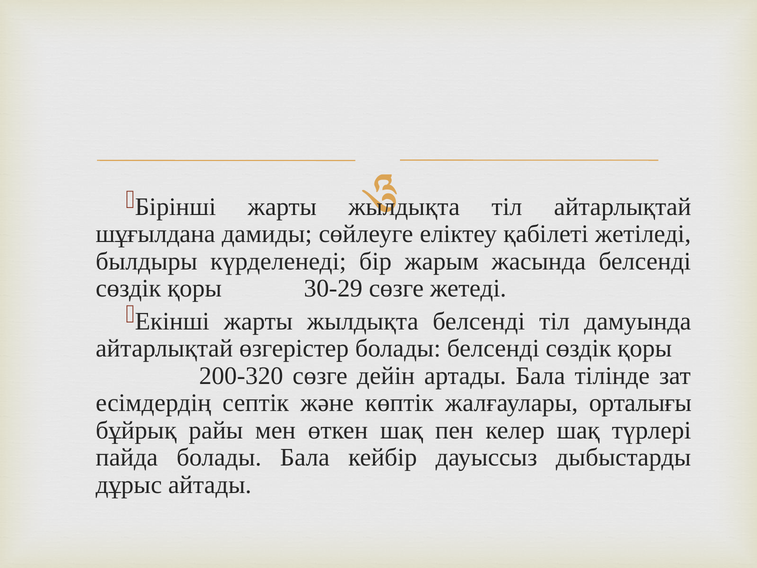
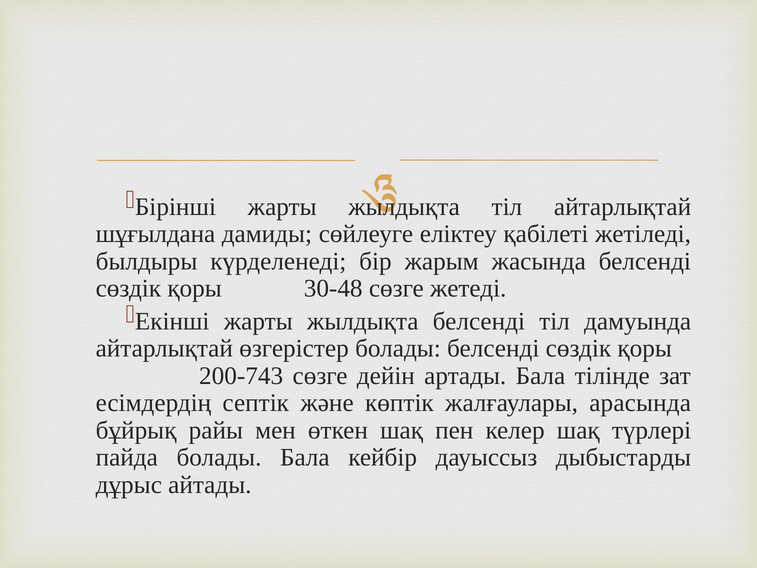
30-29: 30-29 -> 30-48
200-320: 200-320 -> 200-743
орталығы: орталығы -> арасында
